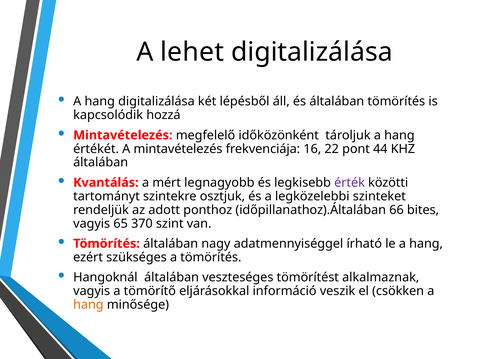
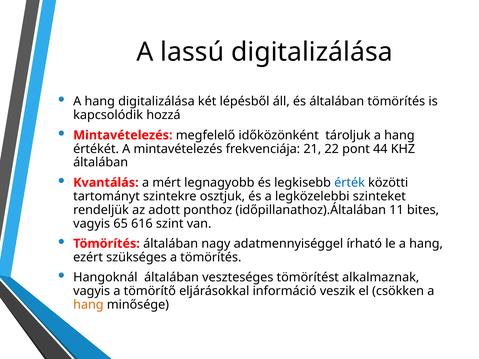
lehet: lehet -> lassú
16: 16 -> 21
érték colour: purple -> blue
66: 66 -> 11
370: 370 -> 616
